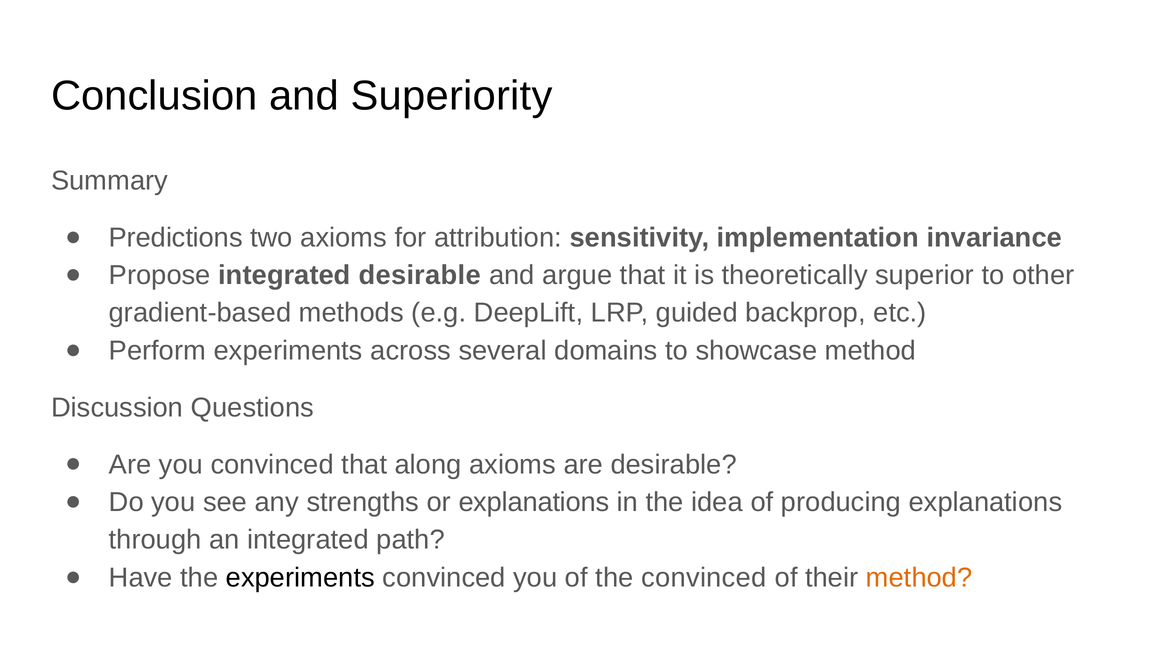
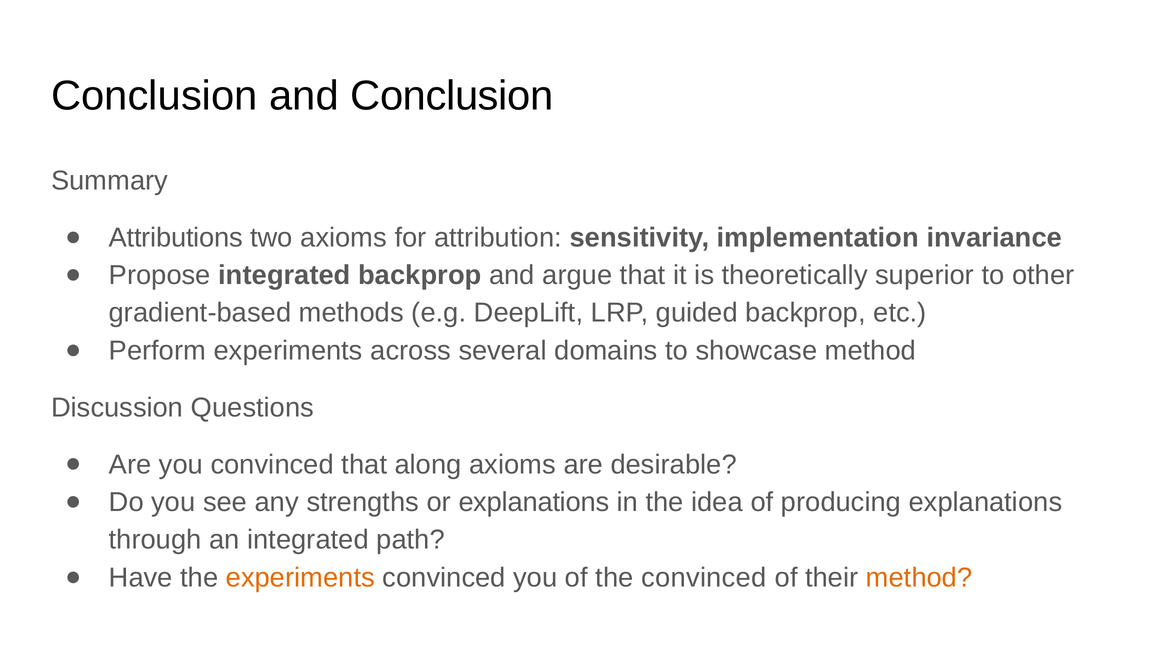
and Superiority: Superiority -> Conclusion
Predictions: Predictions -> Attributions
integrated desirable: desirable -> backprop
experiments at (300, 577) colour: black -> orange
